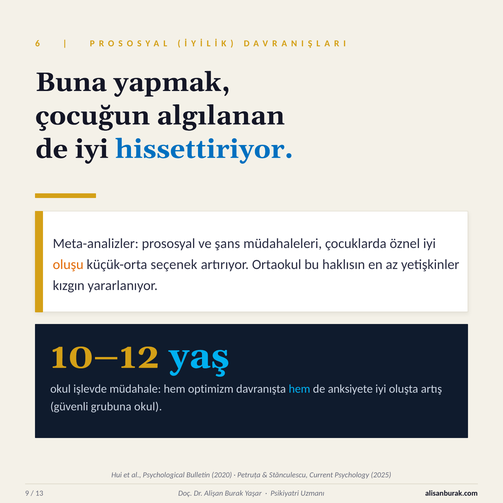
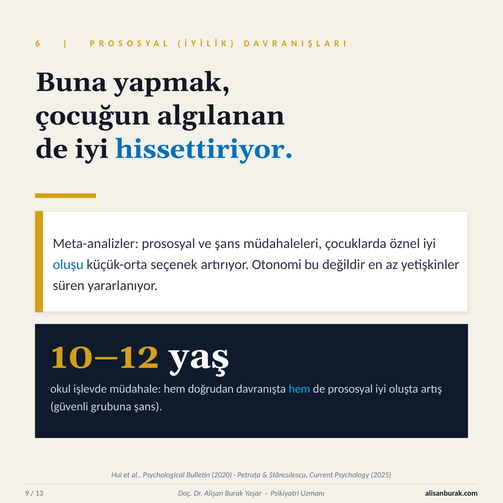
oluşu colour: orange -> blue
Ortaokul: Ortaokul -> Otonomi
haklısın: haklısın -> değildir
kızgın: kızgın -> süren
yaş colour: light blue -> white
optimizm: optimizm -> doğrudan
de anksiyete: anksiyete -> prososyal
grubuna okul: okul -> şans
